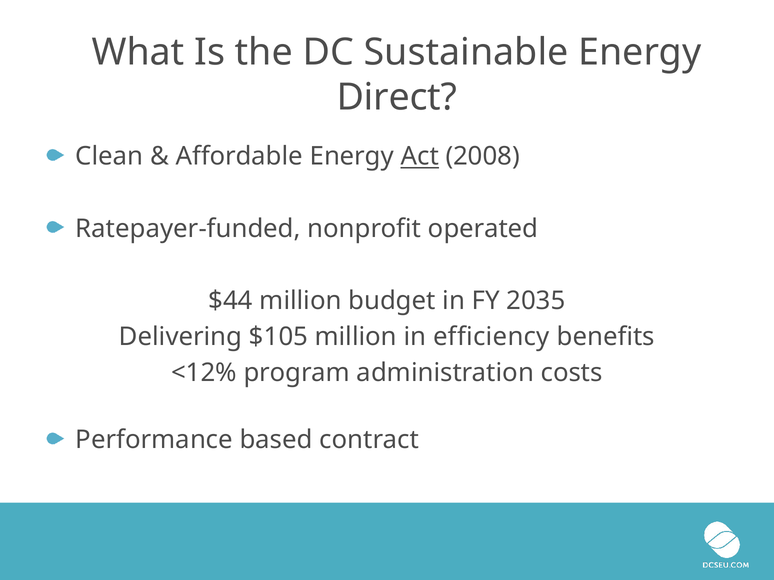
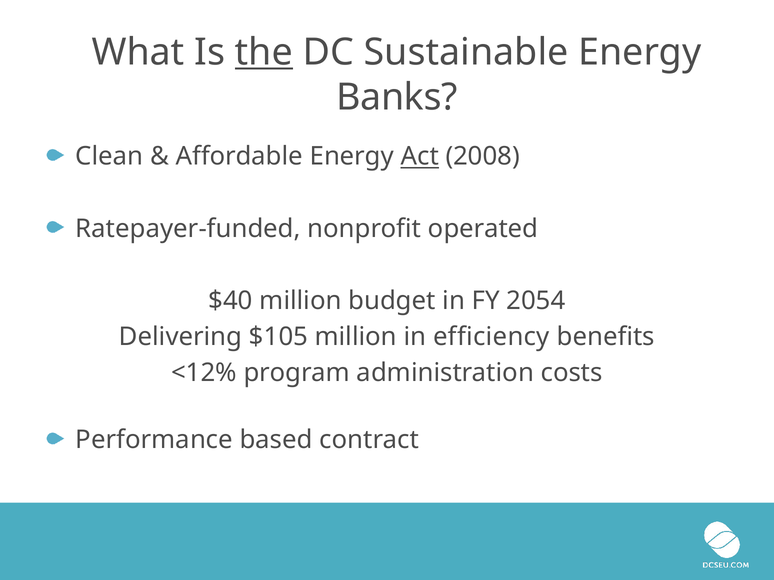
the underline: none -> present
Direct: Direct -> Banks
$44: $44 -> $40
2035: 2035 -> 2054
